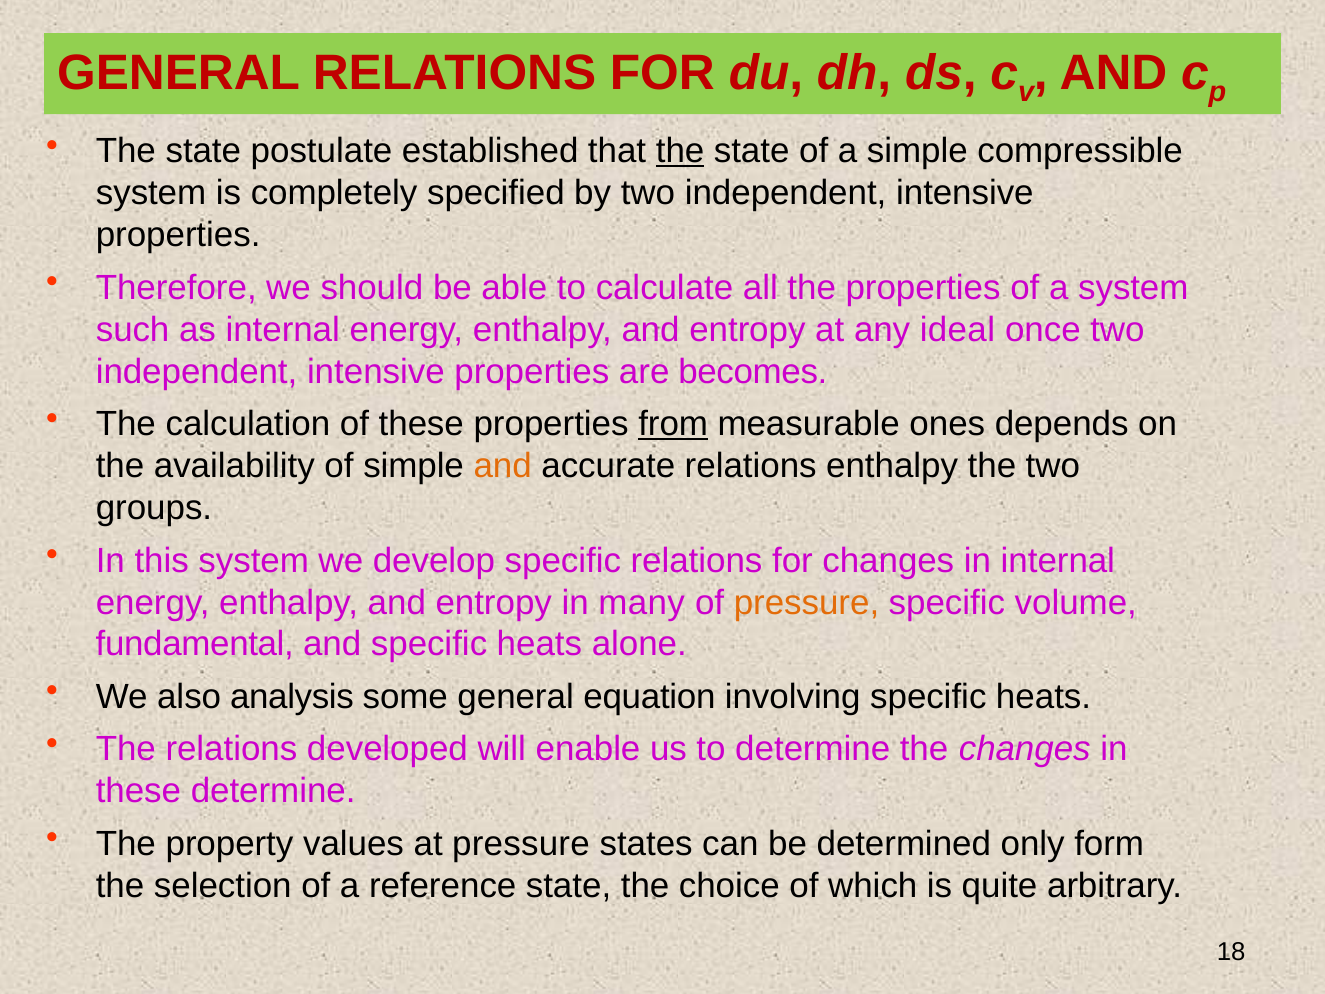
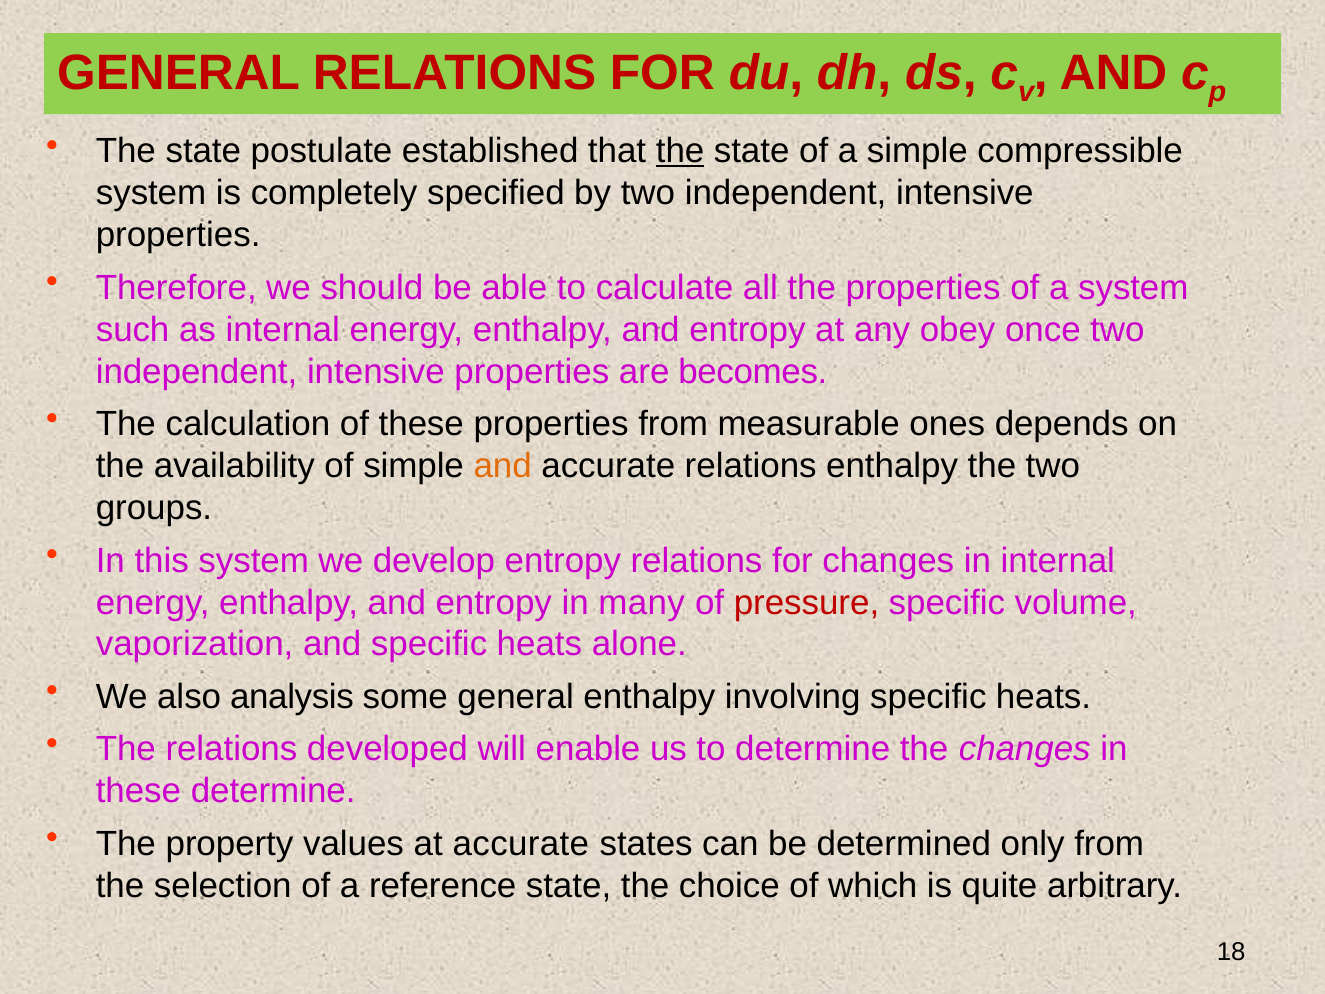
ideal: ideal -> obey
from at (673, 424) underline: present -> none
develop specific: specific -> entropy
pressure at (806, 602) colour: orange -> red
fundamental: fundamental -> vaporization
general equation: equation -> enthalpy
at pressure: pressure -> accurate
only form: form -> from
